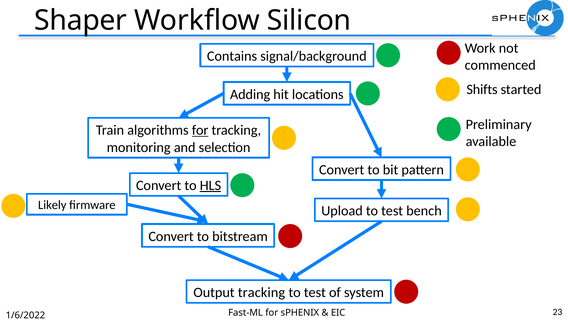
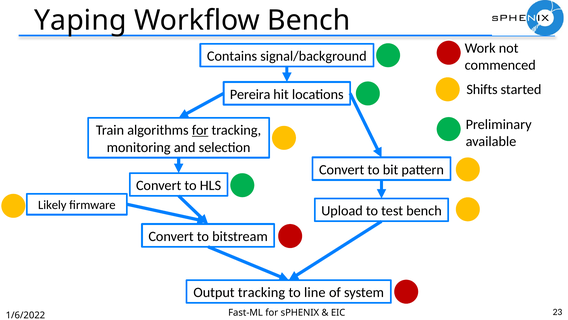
Shaper: Shaper -> Yaping
Workflow Silicon: Silicon -> Bench
Adding: Adding -> Pereira
HLS underline: present -> none
test at (315, 292): test -> line
